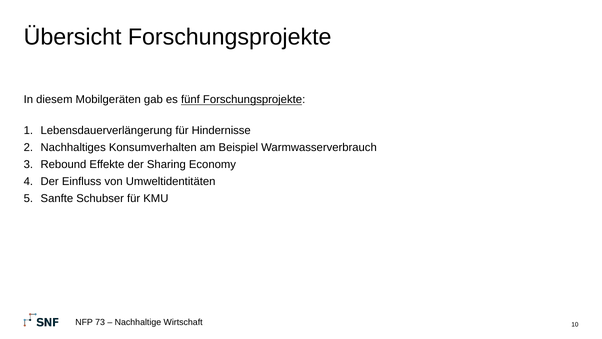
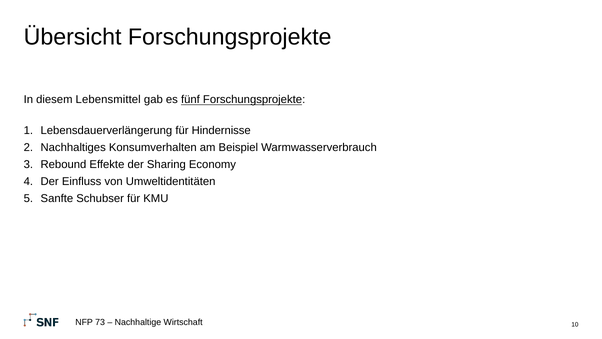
Mobilgeräten: Mobilgeräten -> Lebensmittel
